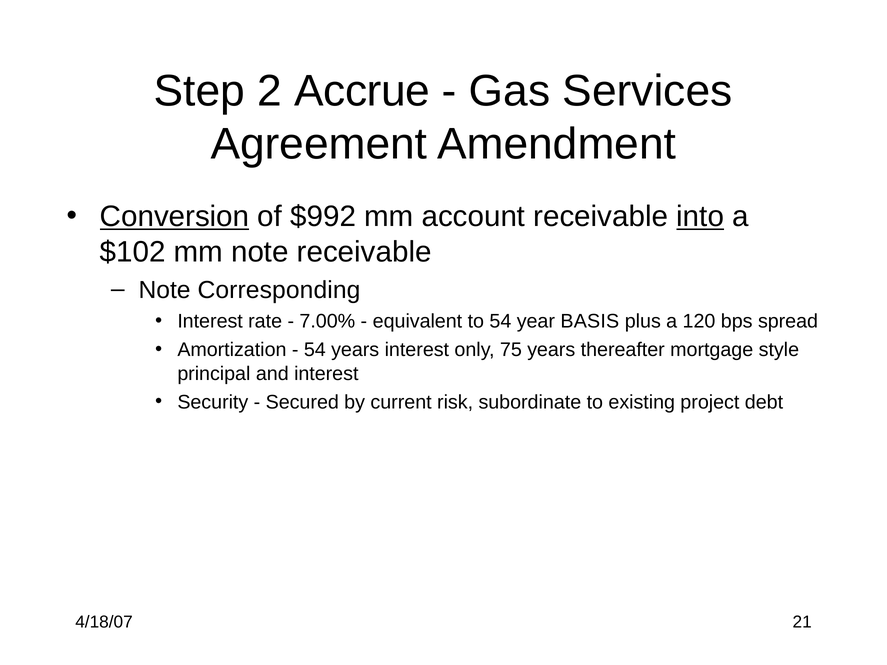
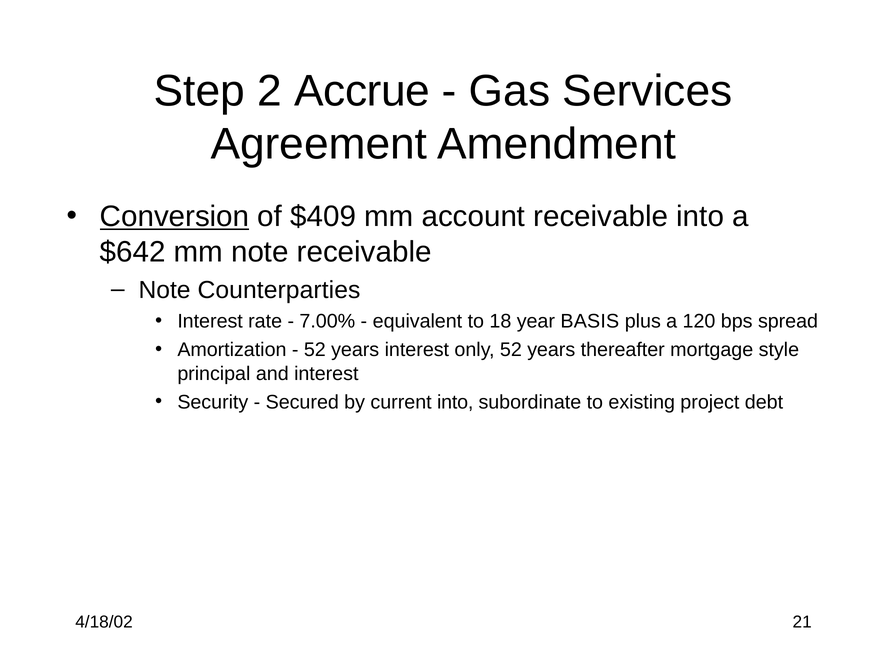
$992: $992 -> $409
into at (700, 217) underline: present -> none
$102: $102 -> $642
Corresponding: Corresponding -> Counterparties
to 54: 54 -> 18
54 at (315, 350): 54 -> 52
only 75: 75 -> 52
current risk: risk -> into
4/18/07: 4/18/07 -> 4/18/02
